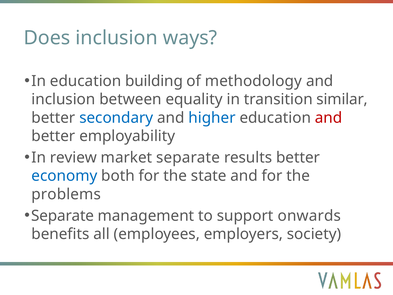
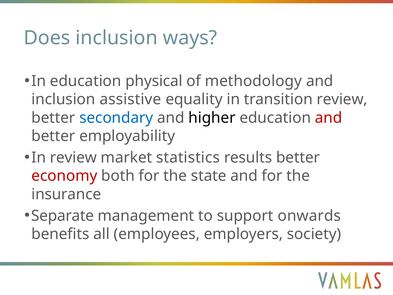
building: building -> physical
between: between -> assistive
transition similar: similar -> review
higher colour: blue -> black
market separate: separate -> statistics
economy colour: blue -> red
problems: problems -> insurance
